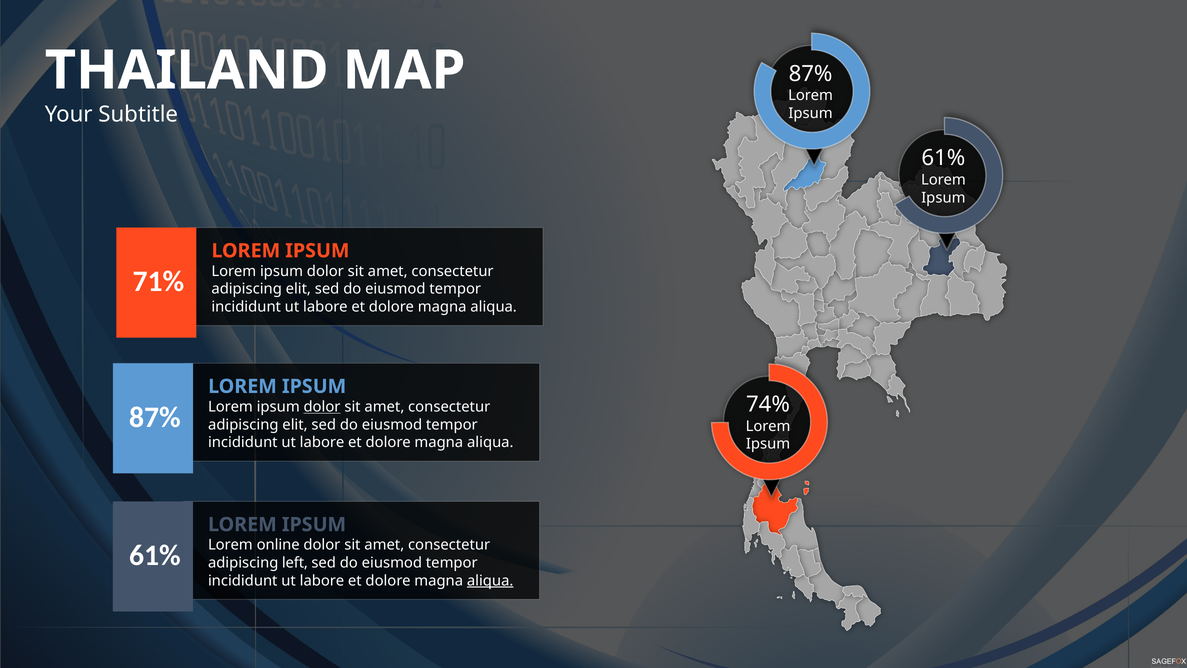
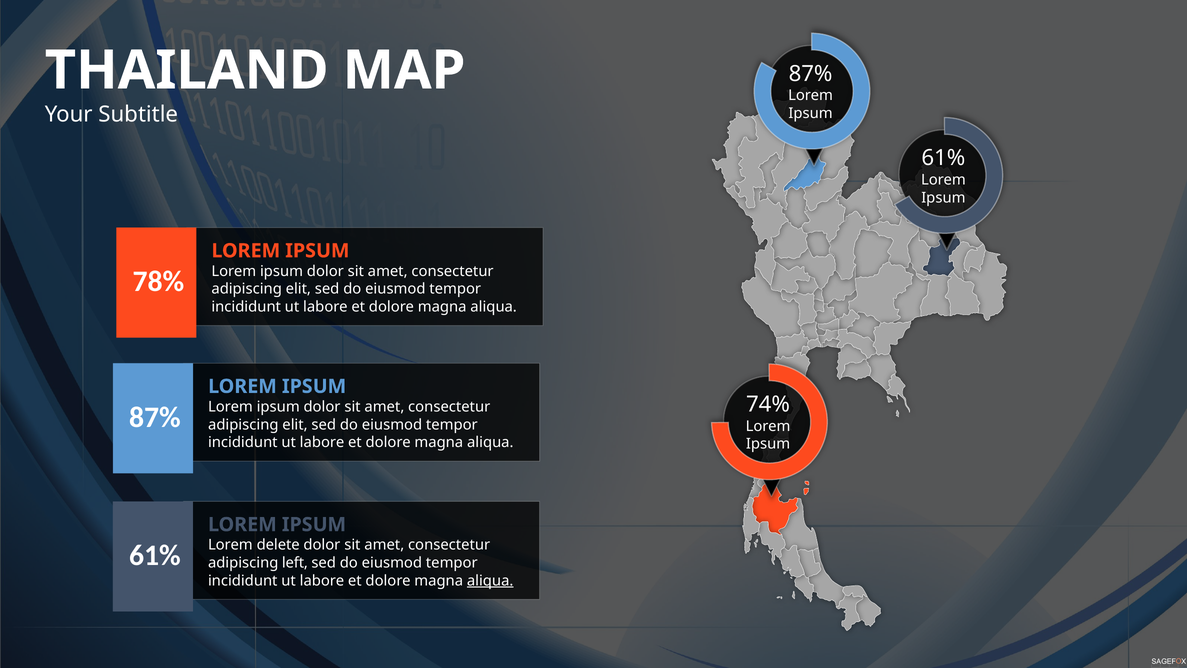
71%: 71% -> 78%
dolor at (322, 407) underline: present -> none
online: online -> delete
